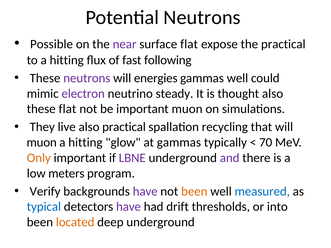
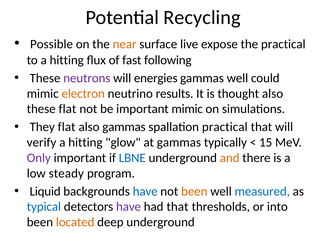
Potential Neutrons: Neutrons -> Recycling
near colour: purple -> orange
surface flat: flat -> live
electron colour: purple -> orange
steady: steady -> results
important muon: muon -> mimic
They live: live -> flat
also practical: practical -> gammas
spallation recycling: recycling -> practical
muon at (42, 143): muon -> verify
70: 70 -> 15
Only colour: orange -> purple
LBNE colour: purple -> blue
and colour: purple -> orange
meters: meters -> steady
Verify: Verify -> Liquid
have at (145, 191) colour: purple -> blue
had drift: drift -> that
